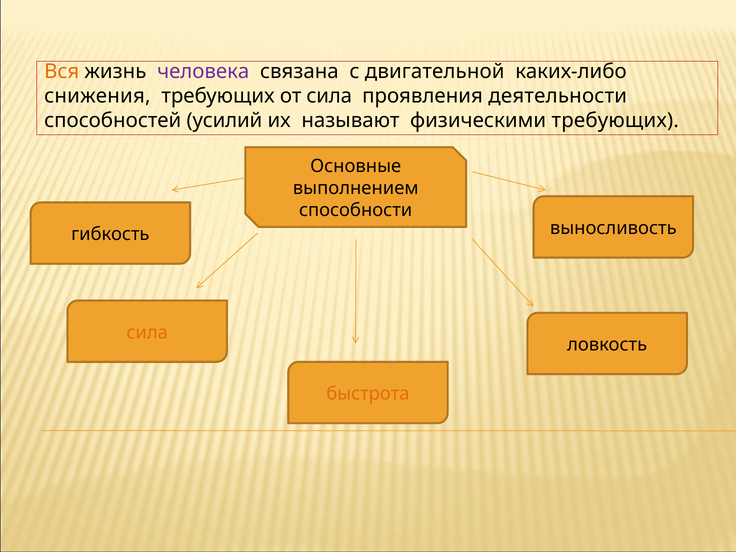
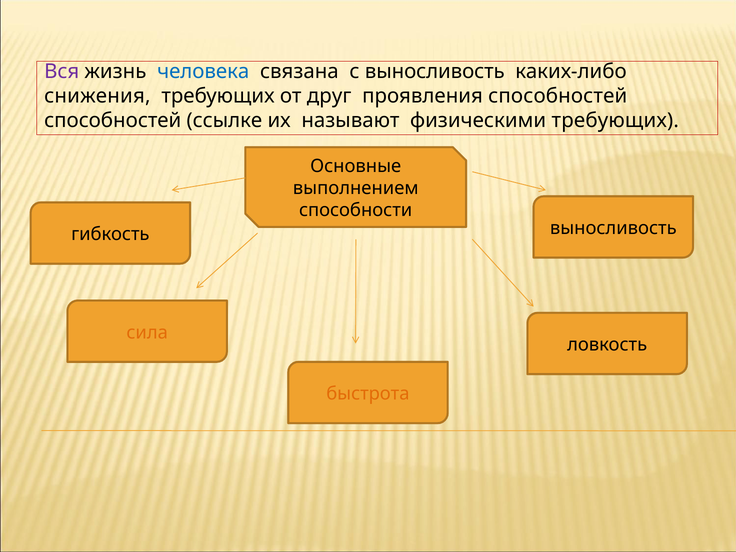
Вся colour: orange -> purple
человека colour: purple -> blue
с двигательной: двигательной -> выносливость
от сила: сила -> друг
проявления деятельности: деятельности -> способностей
усилий: усилий -> ссылке
